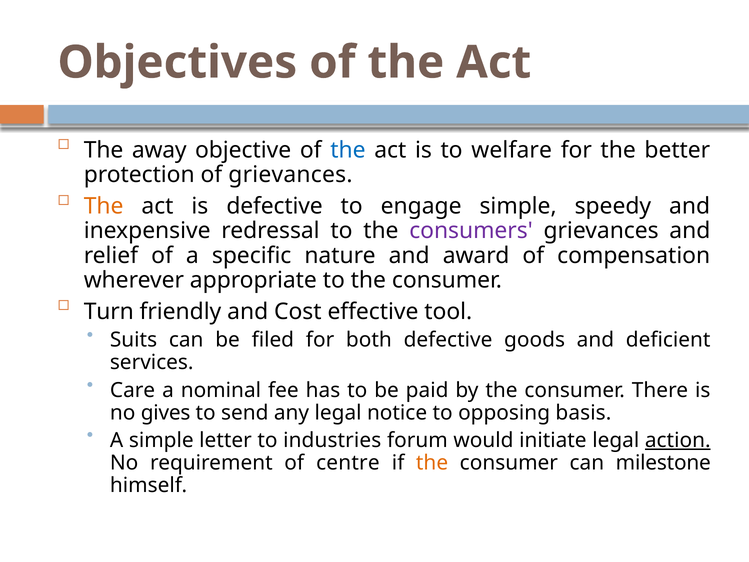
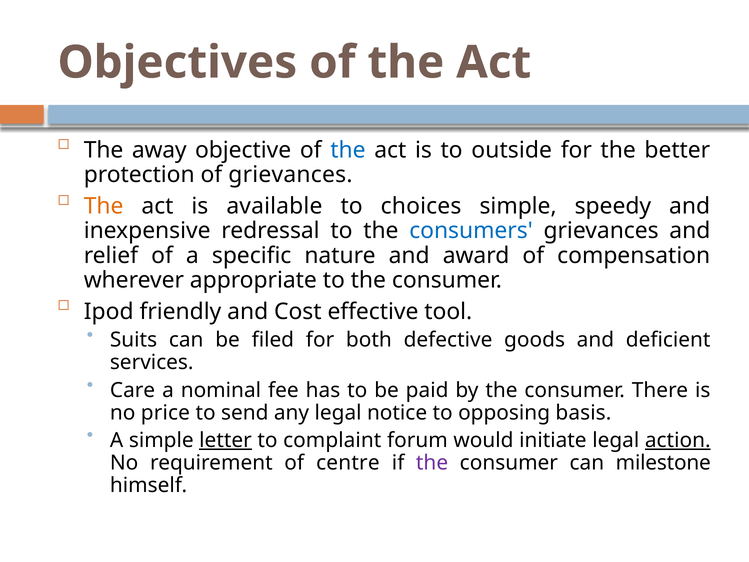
welfare: welfare -> outside
is defective: defective -> available
engage: engage -> choices
consumers colour: purple -> blue
Turn: Turn -> Ipod
gives: gives -> price
letter underline: none -> present
industries: industries -> complaint
the at (432, 463) colour: orange -> purple
